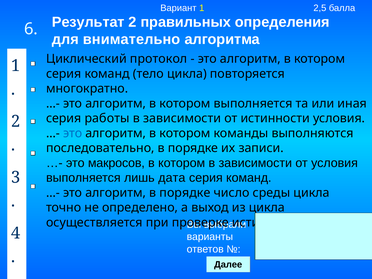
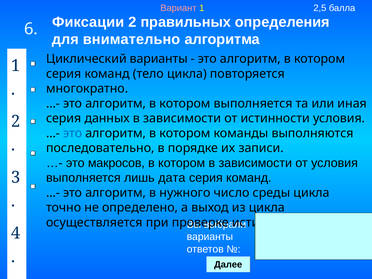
Вариант colour: white -> pink
Результат: Результат -> Фиксации
Циклический протокол: протокол -> варианты
работы: работы -> данных
алгоритм в порядке: порядке -> нужного
